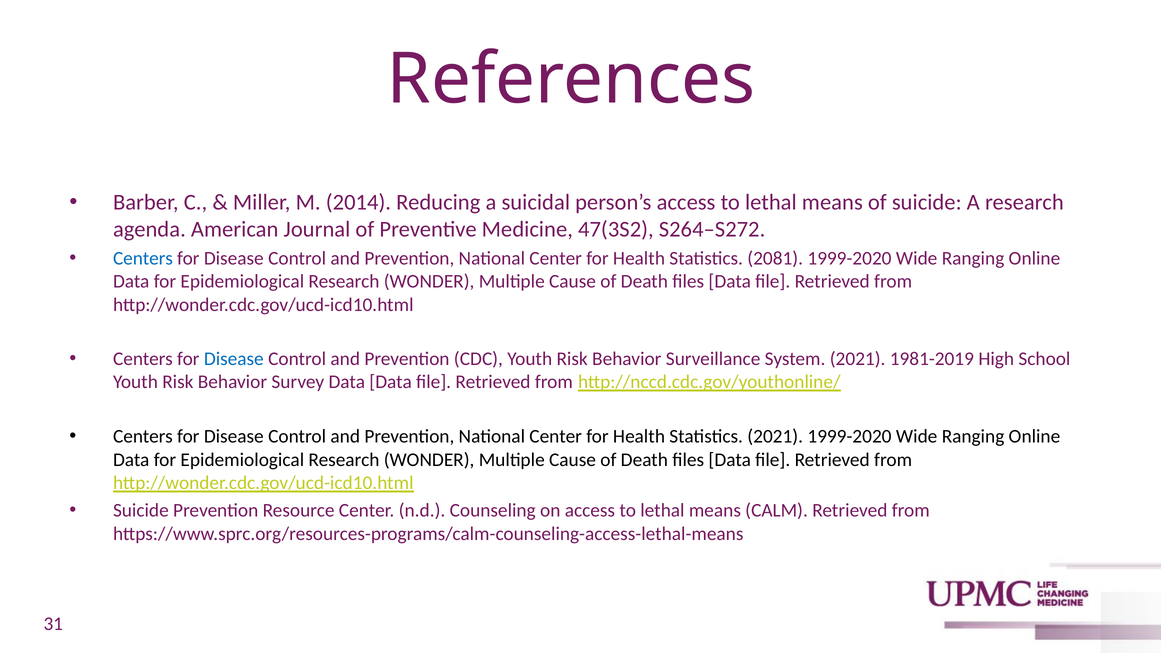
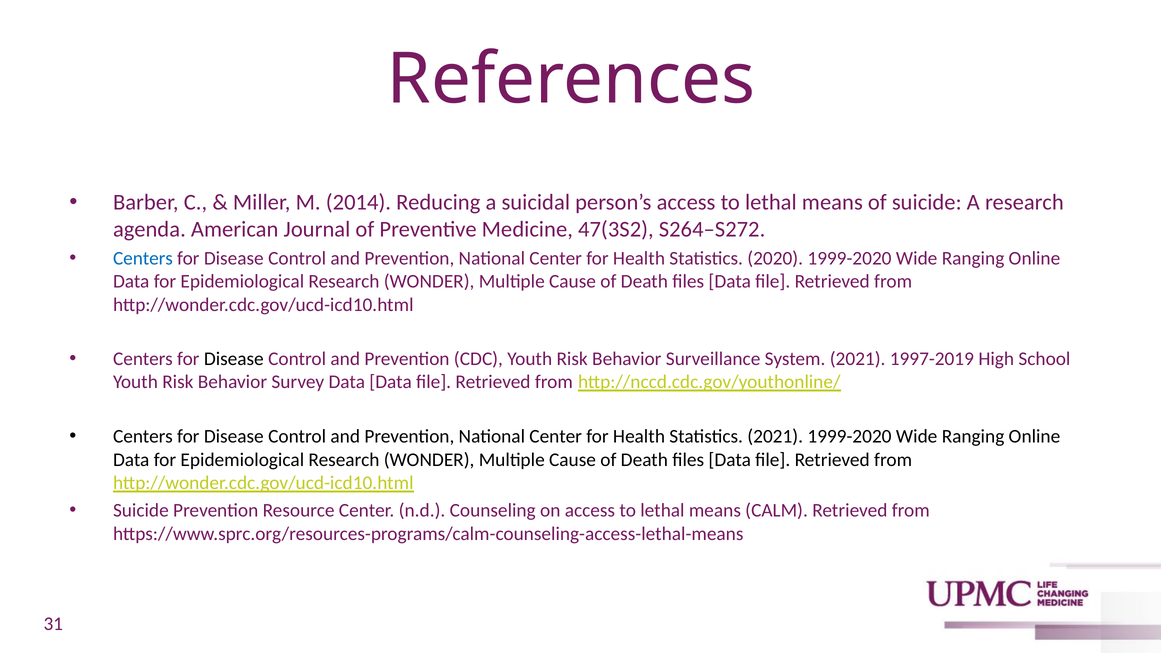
2081: 2081 -> 2020
Disease at (234, 359) colour: blue -> black
1981-2019: 1981-2019 -> 1997-2019
